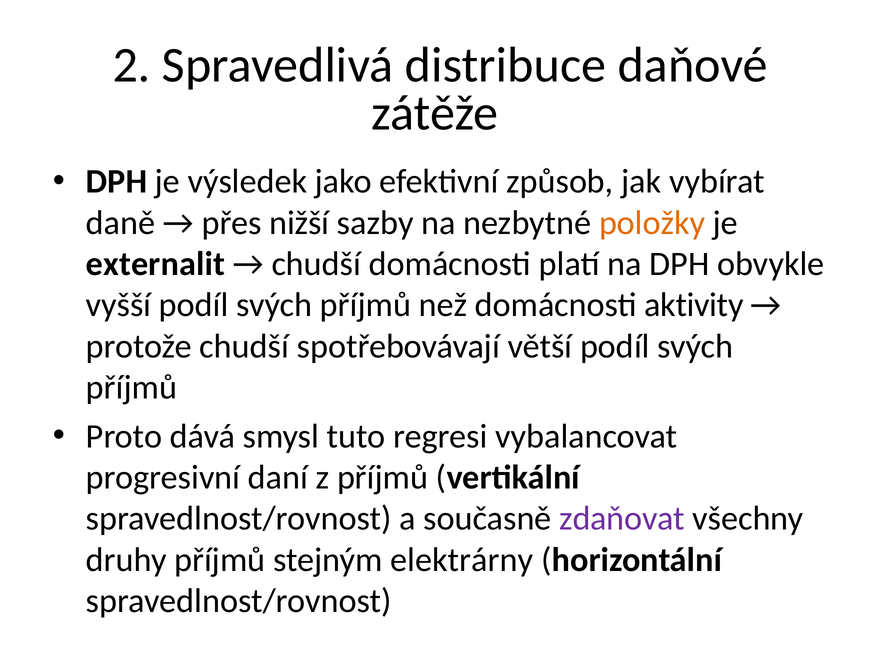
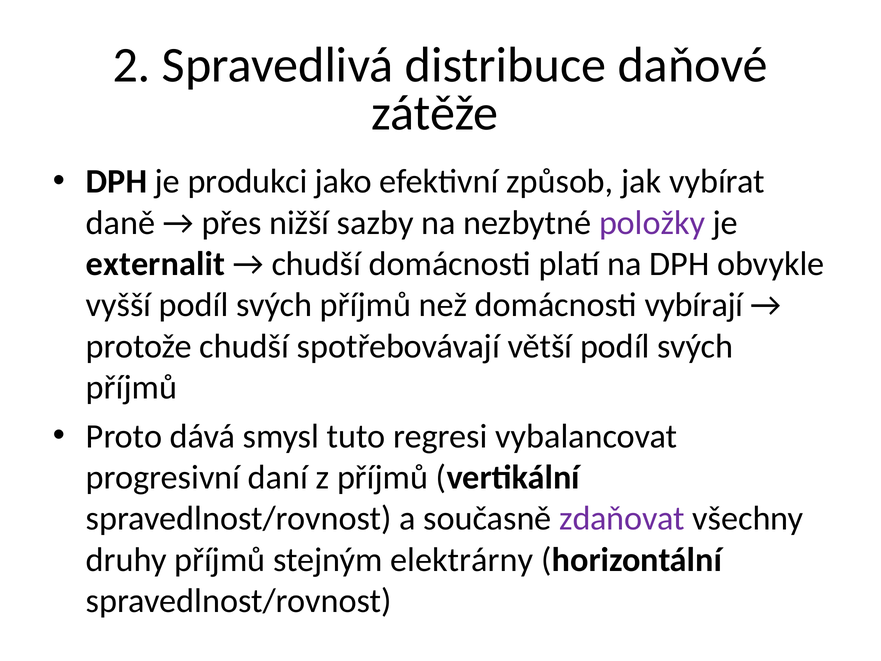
výsledek: výsledek -> produkci
položky colour: orange -> purple
aktivity: aktivity -> vybírají
